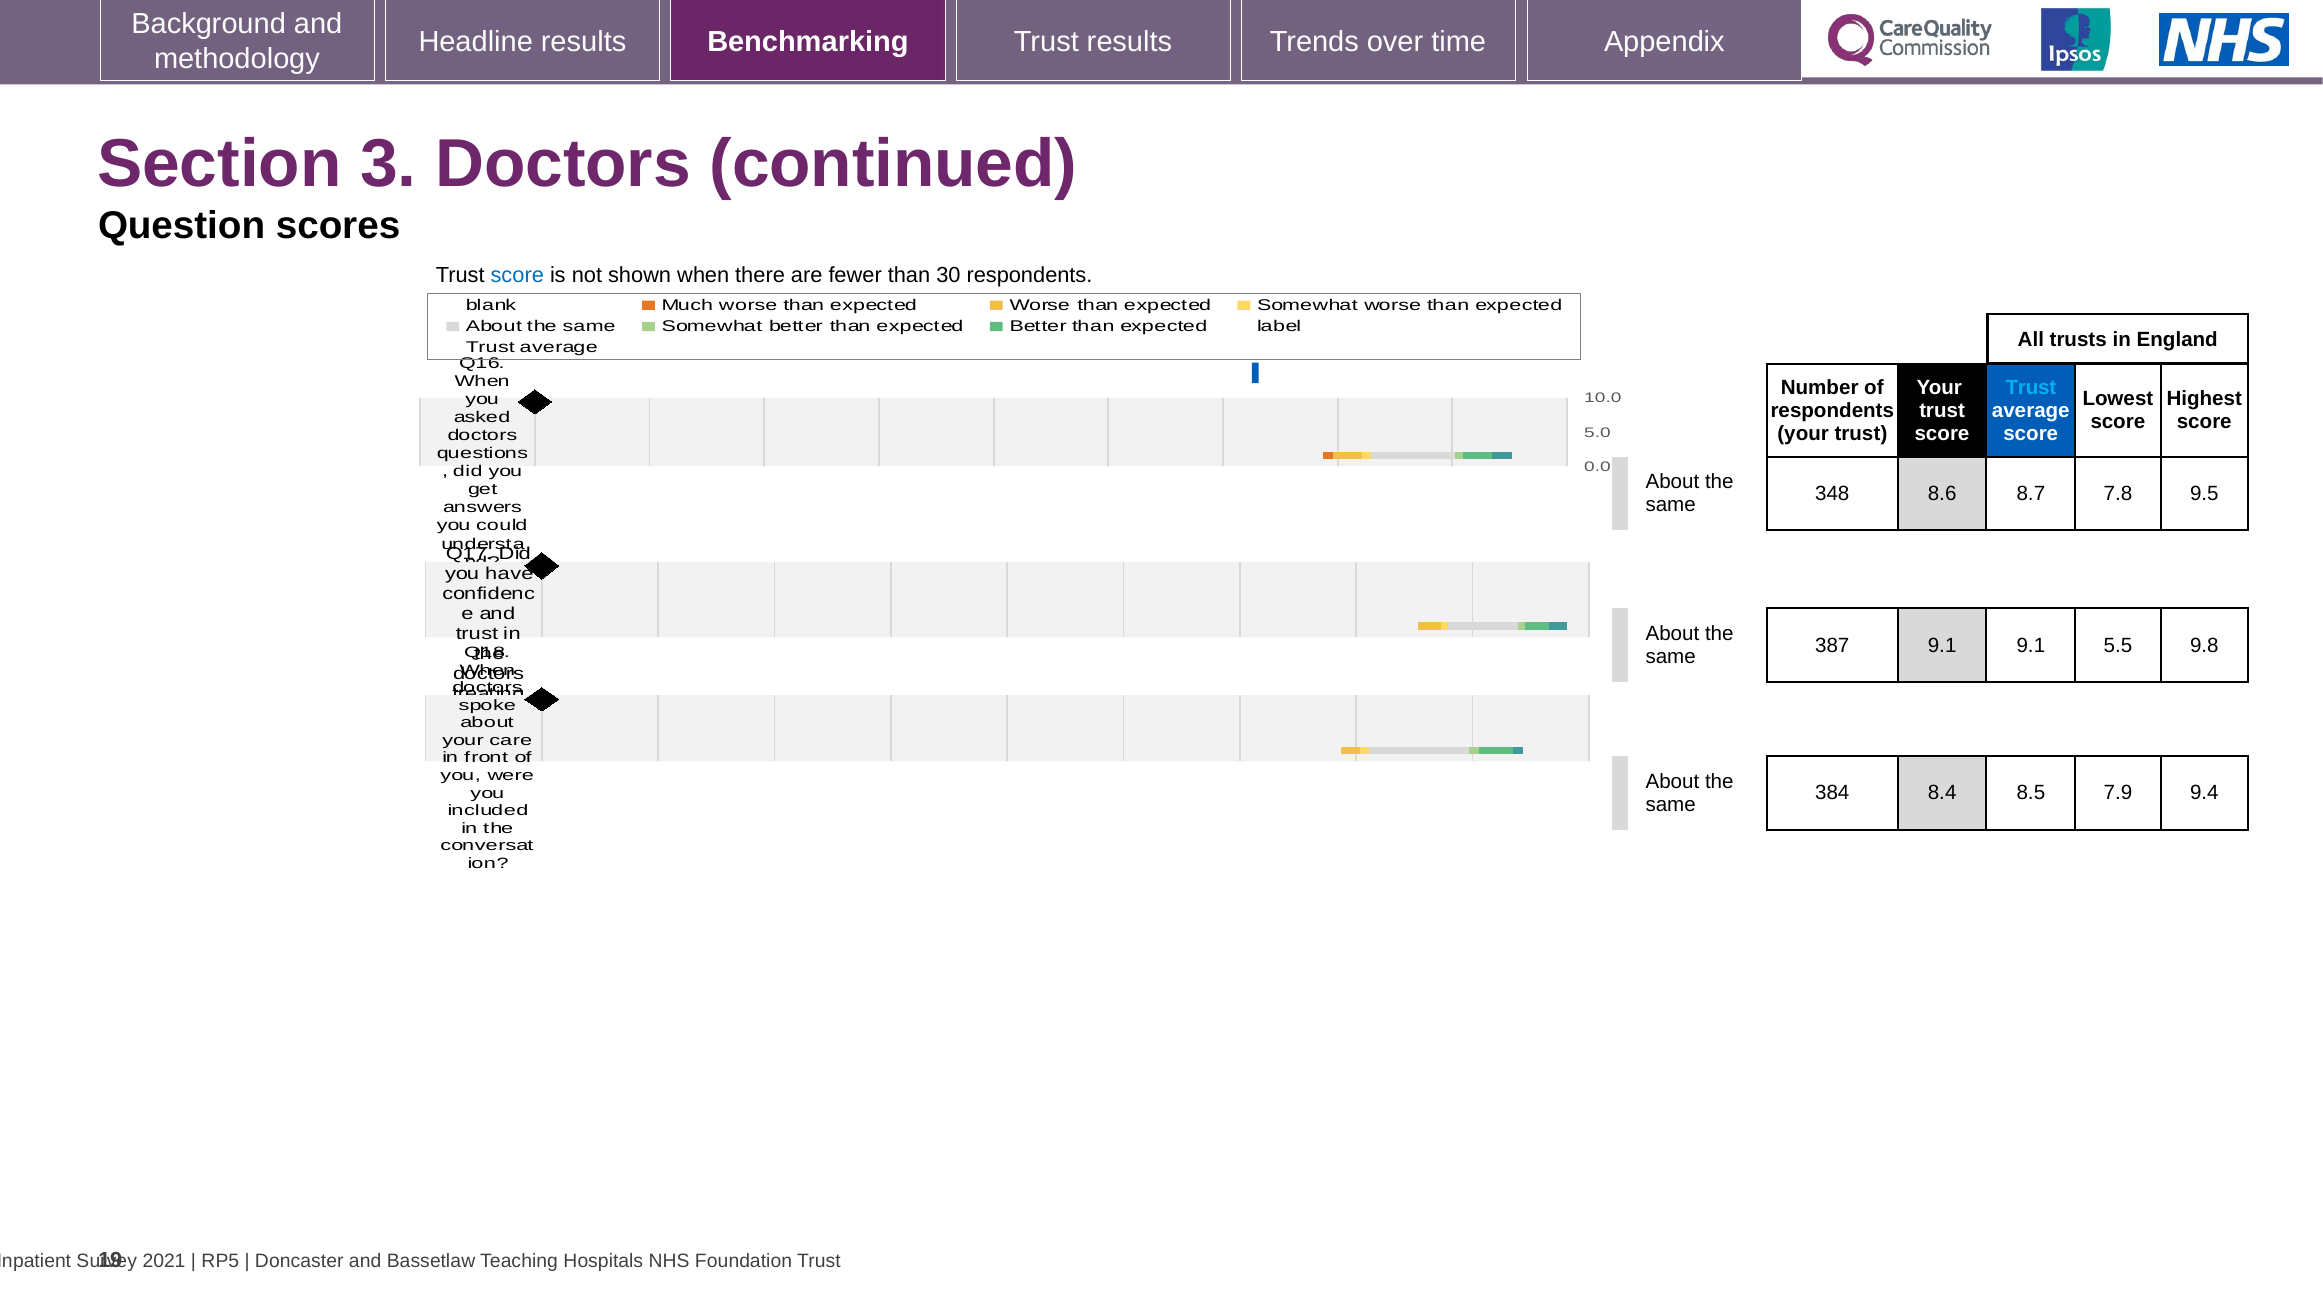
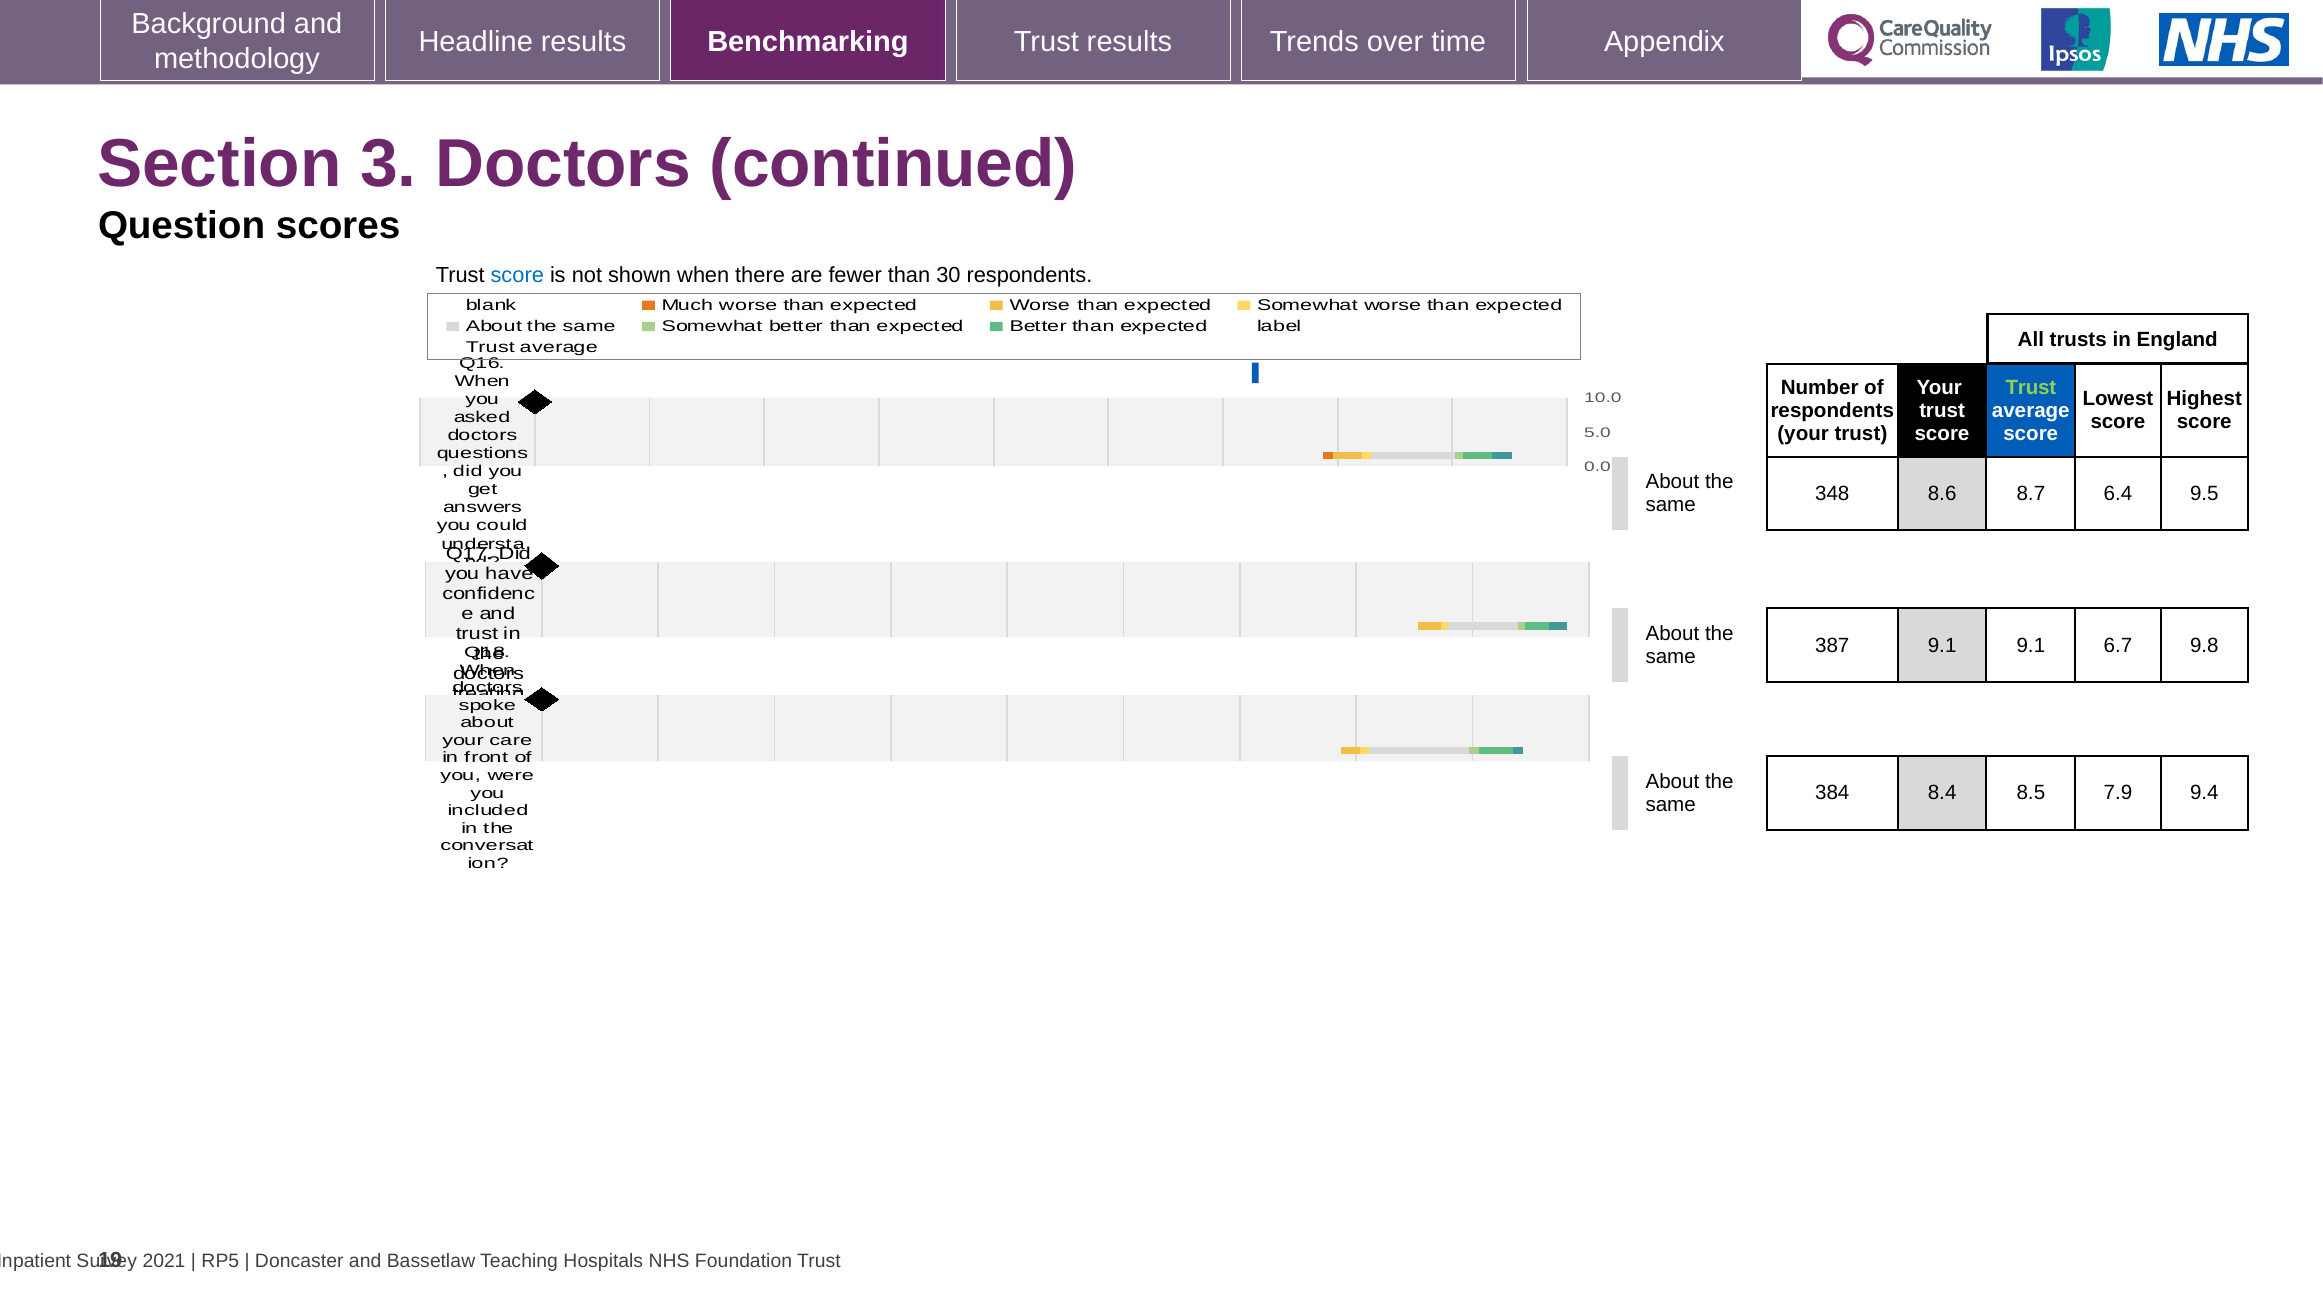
Trust at (2031, 387) colour: light blue -> light green
7.8: 7.8 -> 6.4
5.5: 5.5 -> 6.7
